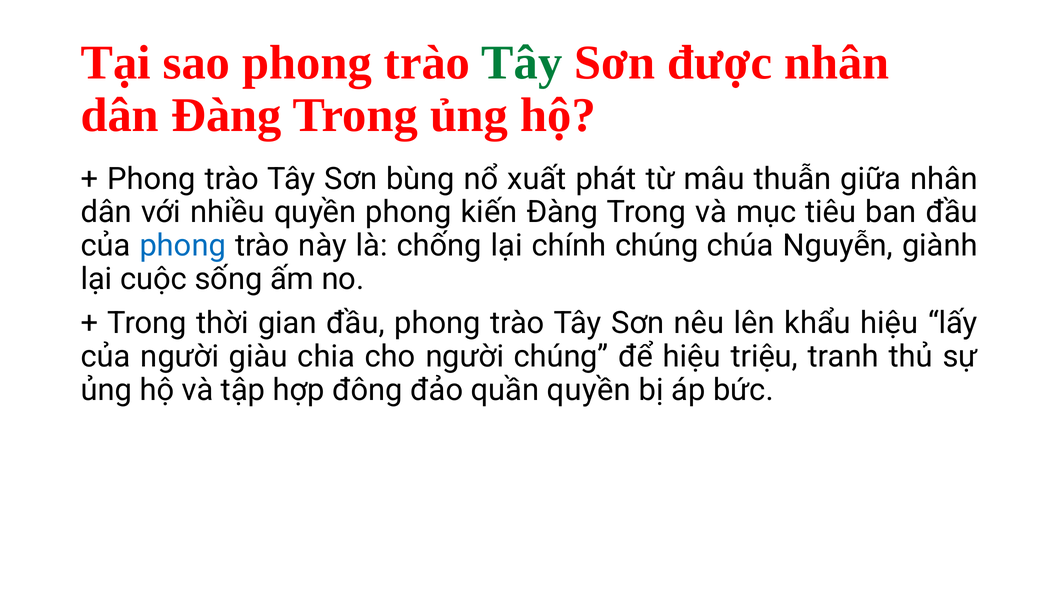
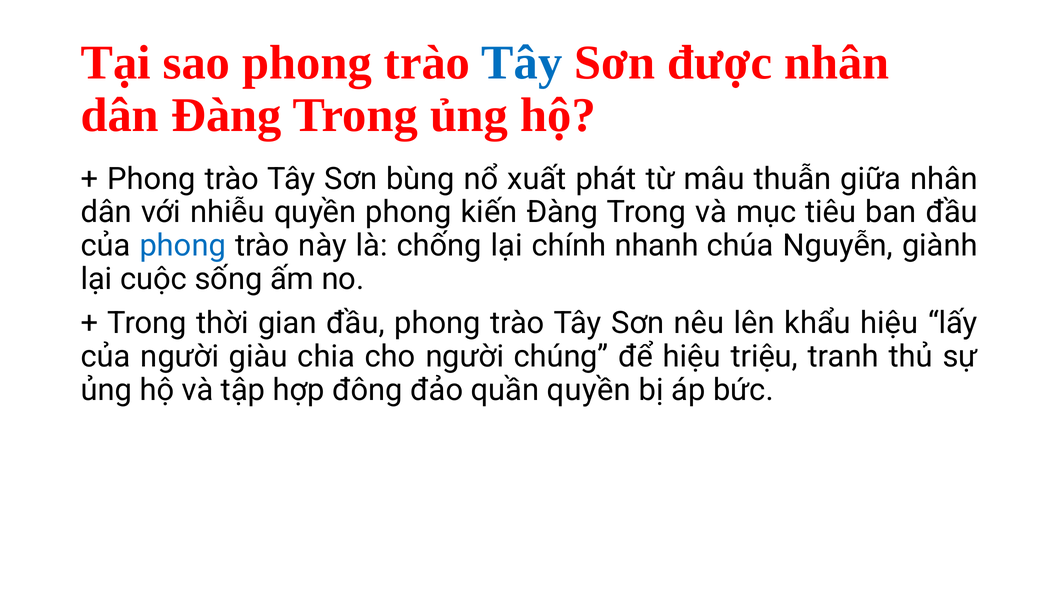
Tây at (522, 63) colour: green -> blue
nhiều: nhiều -> nhiễu
chính chúng: chúng -> nhanh
